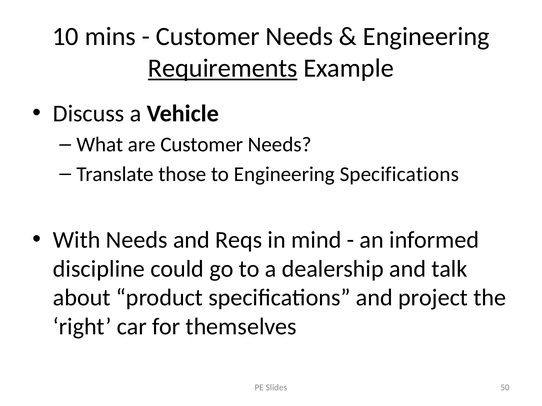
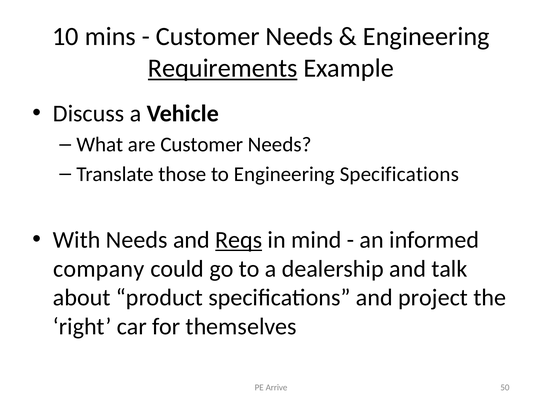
Reqs underline: none -> present
discipline: discipline -> company
Slides: Slides -> Arrive
